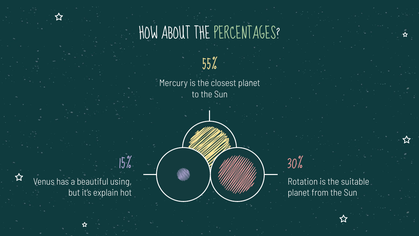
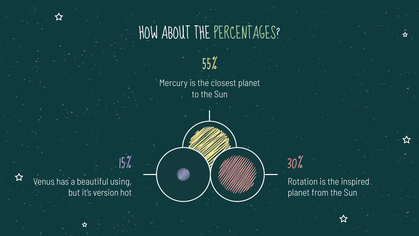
suitable: suitable -> inspired
explain: explain -> version
